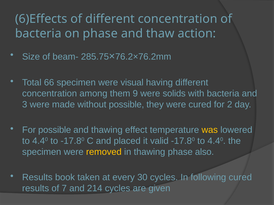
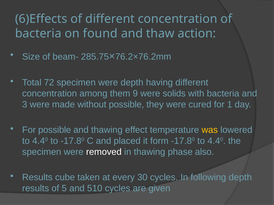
on phase: phase -> found
66: 66 -> 72
were visual: visual -> depth
2: 2 -> 1
valid: valid -> form
removed colour: yellow -> white
book: book -> cube
following cured: cured -> depth
7: 7 -> 5
214: 214 -> 510
